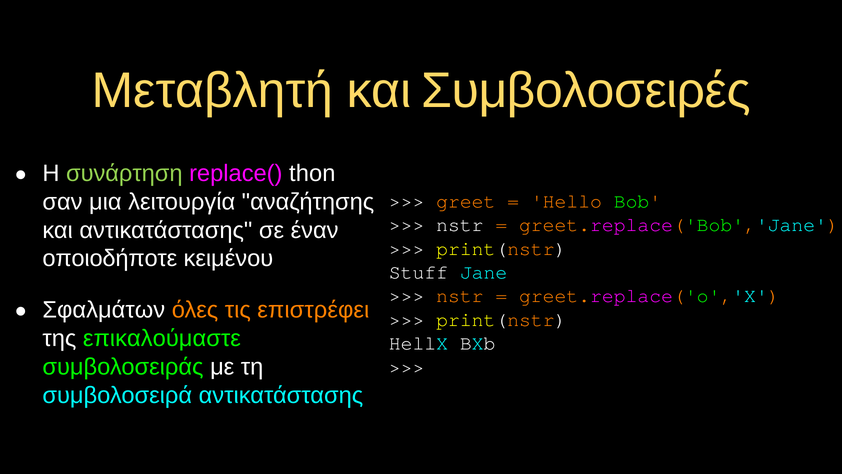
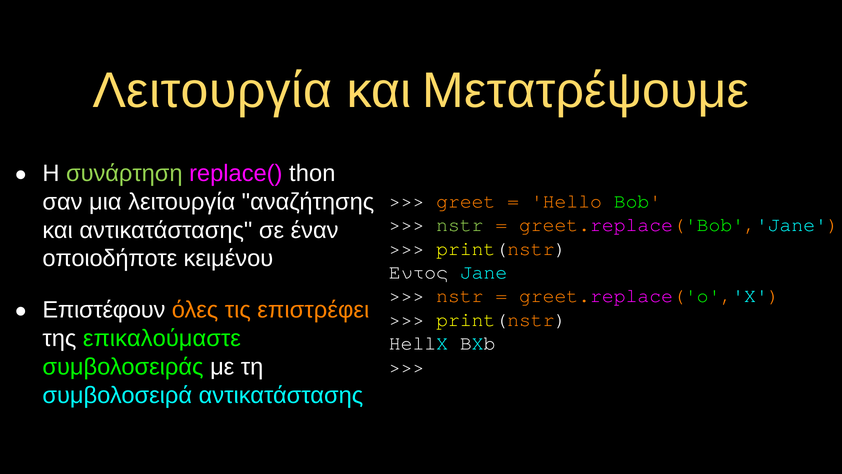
Μεταβλητή at (213, 91): Μεταβλητή -> Λειτουργία
Συμβολοσειρές: Συμβολοσειρές -> Μετατρέψουμε
nstr at (460, 225) colour: white -> light green
Stuff: Stuff -> Εντός
Σφαλμάτων: Σφαλμάτων -> Επιστέφουν
